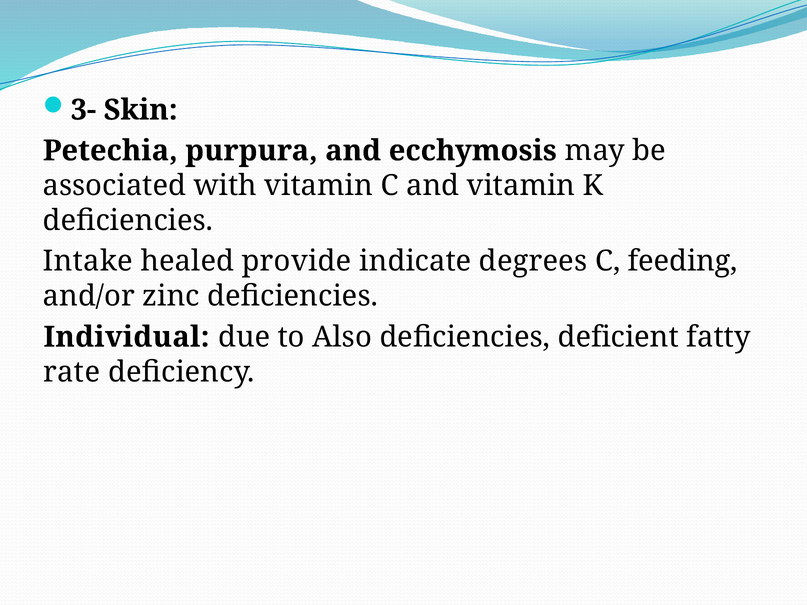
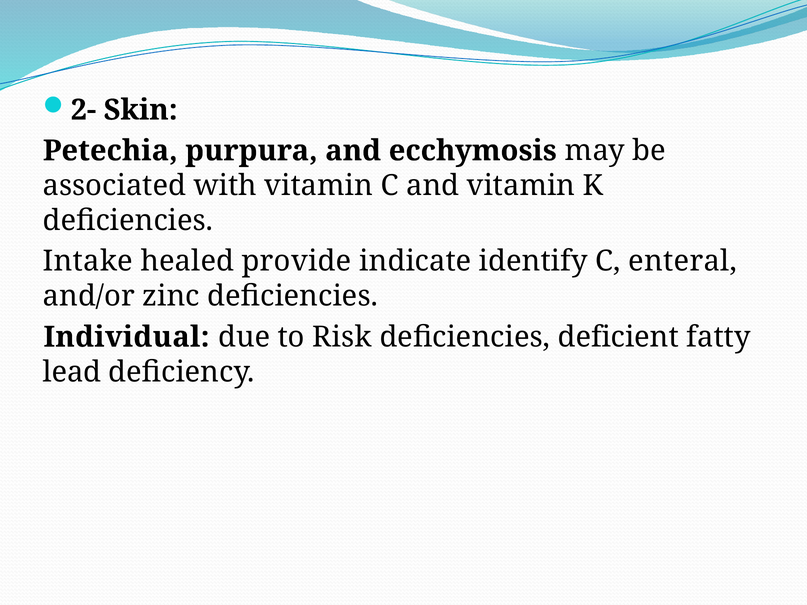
3-: 3- -> 2-
degrees: degrees -> identify
feeding: feeding -> enteral
Also: Also -> Risk
rate: rate -> lead
